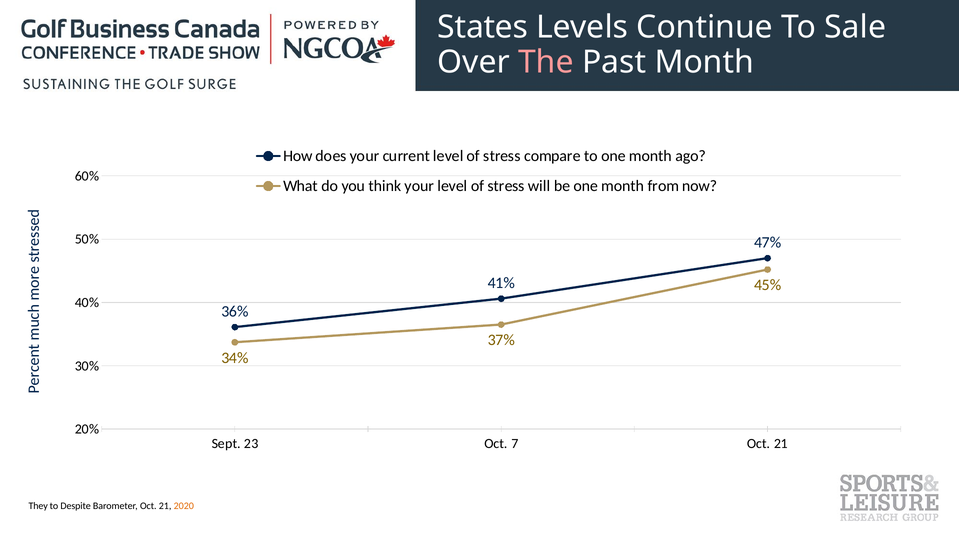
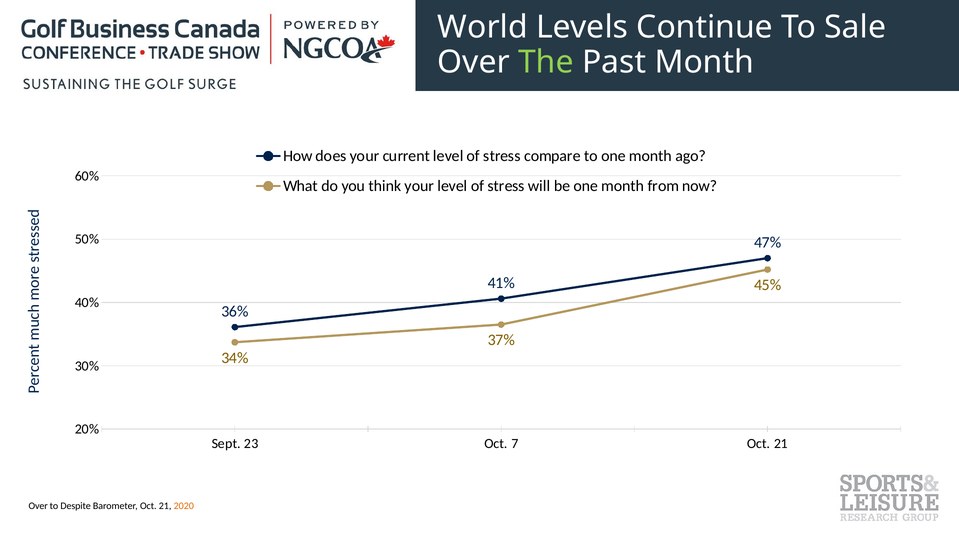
States: States -> World
The colour: pink -> light green
They at (38, 506): They -> Over
